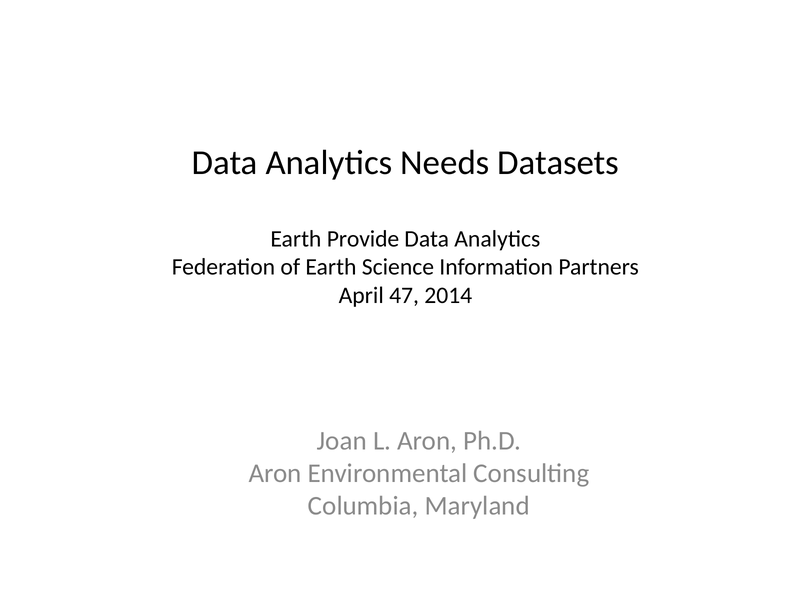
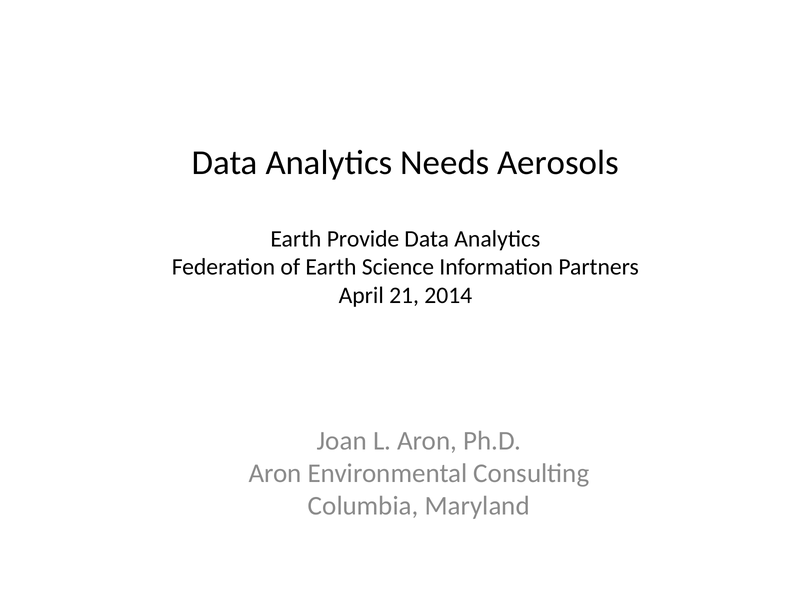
Datasets: Datasets -> Aerosols
47: 47 -> 21
